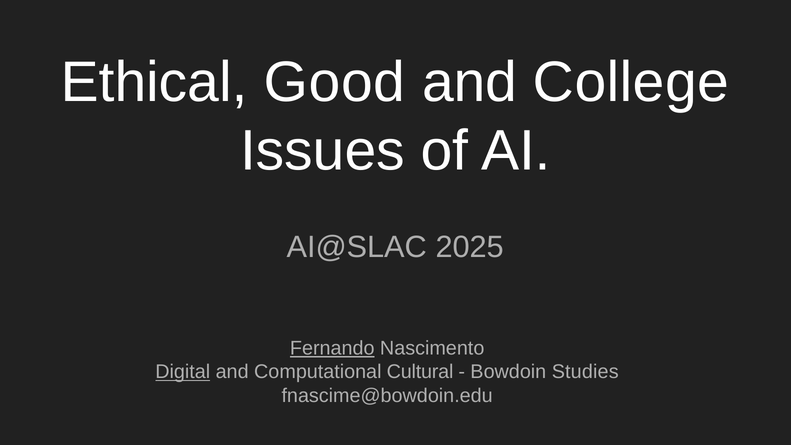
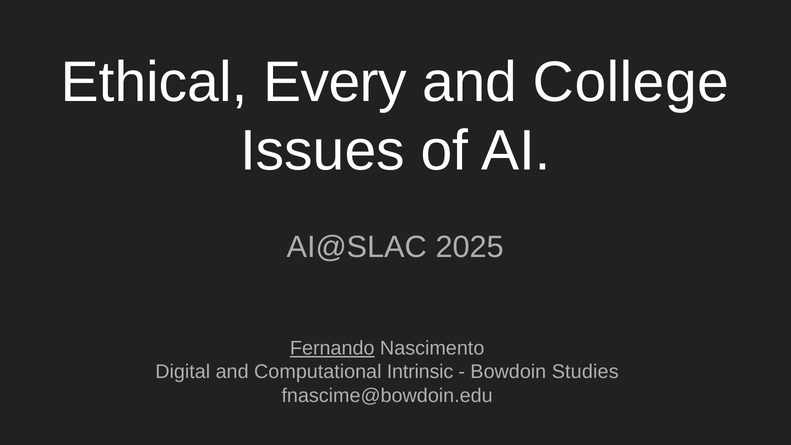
Good: Good -> Every
Digital underline: present -> none
Cultural: Cultural -> Intrinsic
